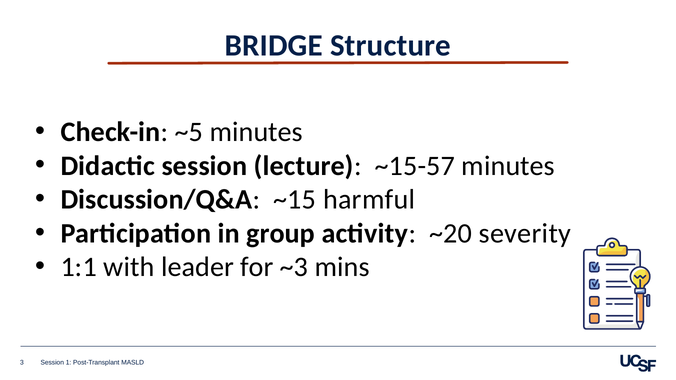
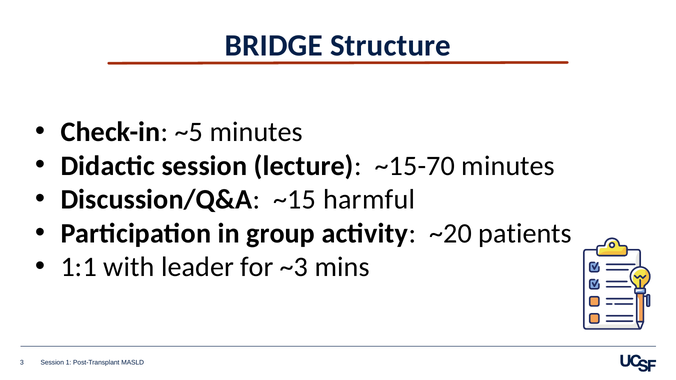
~15-57: ~15-57 -> ~15-70
severity: severity -> patients
